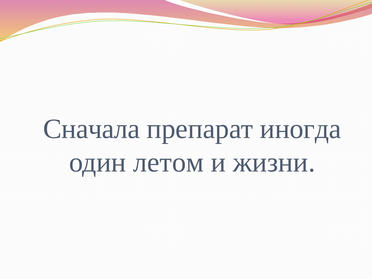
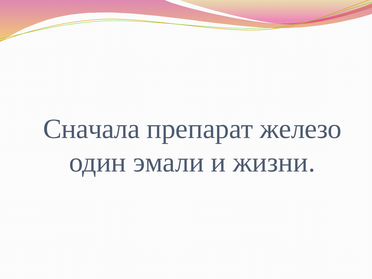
иногда: иногда -> железо
летом: летом -> эмали
